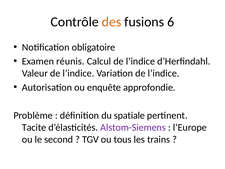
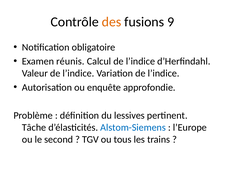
6: 6 -> 9
spatiale: spatiale -> lessives
Tacite: Tacite -> Tâche
Alstom-Siemens colour: purple -> blue
